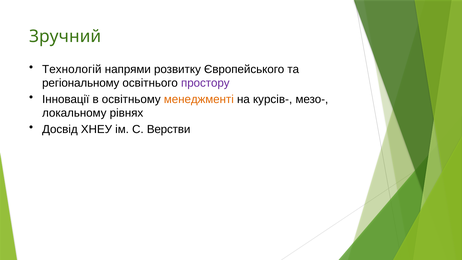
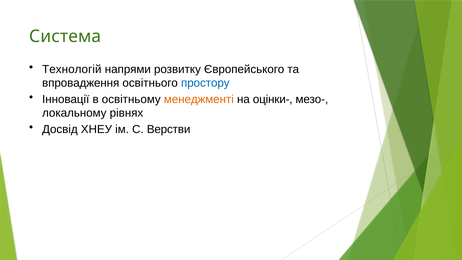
Зручний: Зручний -> Система
регіональному: регіональному -> впровадження
простору colour: purple -> blue
курсів-: курсів- -> оцінки-
